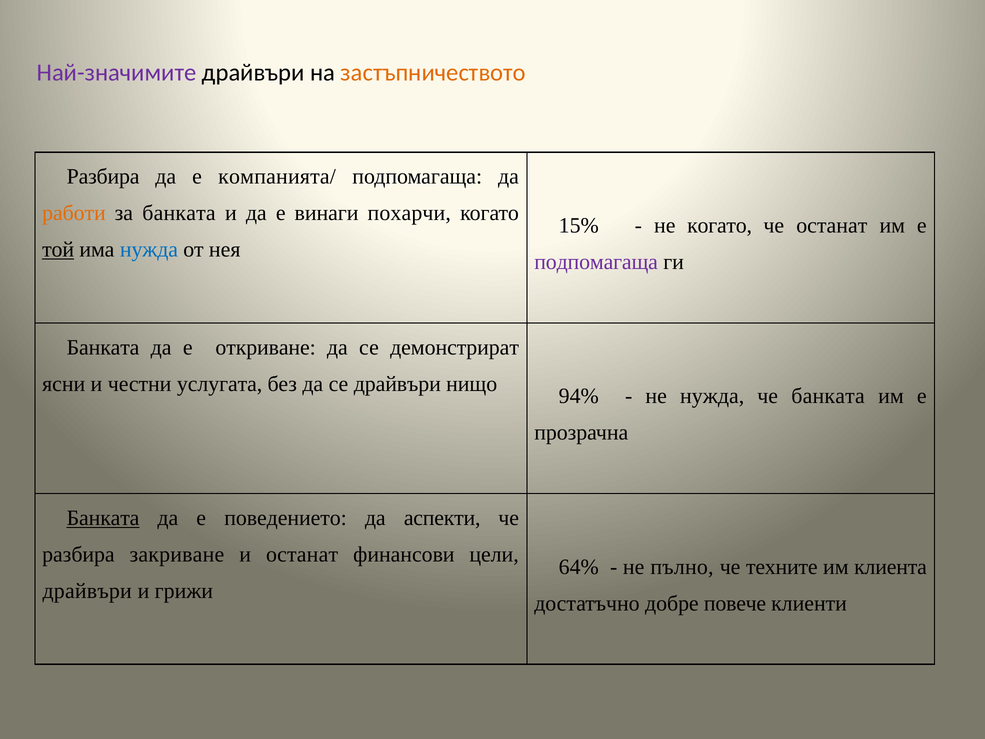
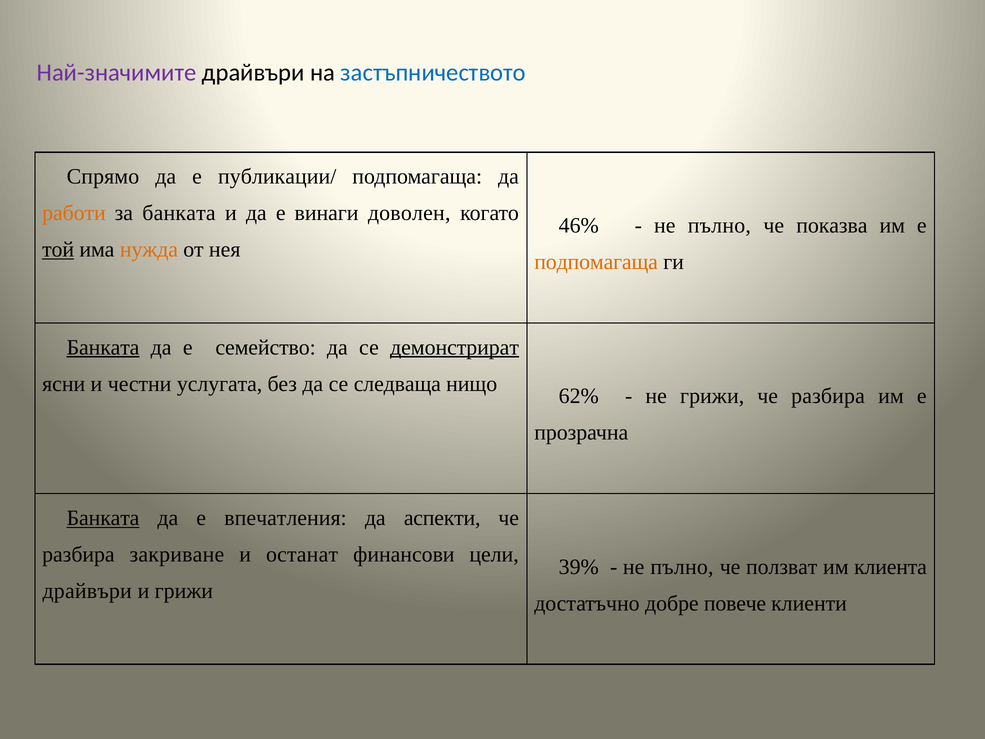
застъпничеството colour: orange -> blue
Разбира at (103, 177): Разбира -> Спрямо
компанията/: компанията/ -> публикации/
похарчи: похарчи -> доволен
15%: 15% -> 46%
когато at (720, 225): когато -> пълно
че останат: останат -> показва
нужда at (149, 250) colour: blue -> orange
подпомагаща at (596, 262) colour: purple -> orange
Банката at (103, 347) underline: none -> present
откриване: откриване -> семейство
демонстрират underline: none -> present
се драйвъри: драйвъри -> следваща
94%: 94% -> 62%
не нужда: нужда -> грижи
банката at (828, 396): банката -> разбира
поведението: поведението -> впечатления
64%: 64% -> 39%
техните: техните -> ползват
